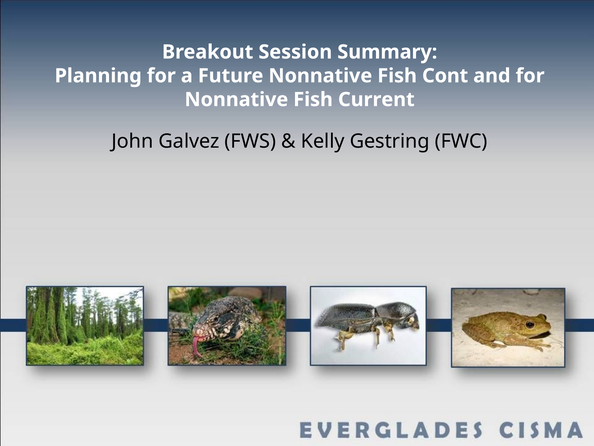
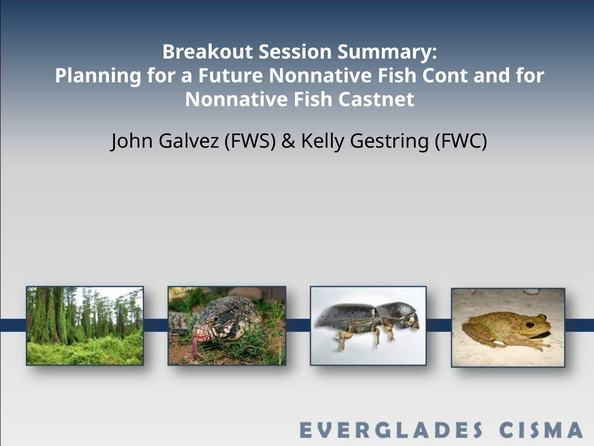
Current: Current -> Castnet
